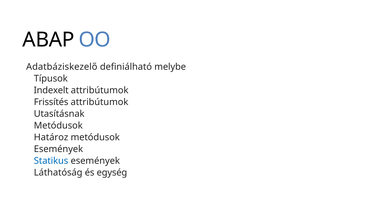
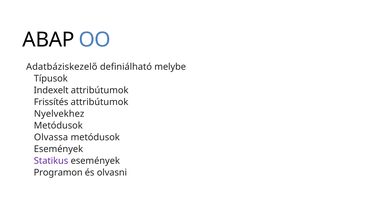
Utasításnak: Utasításnak -> Nyelvekhez
Határoz: Határoz -> Olvassa
Statikus colour: blue -> purple
Láthatóság: Láthatóság -> Programon
egység: egység -> olvasni
